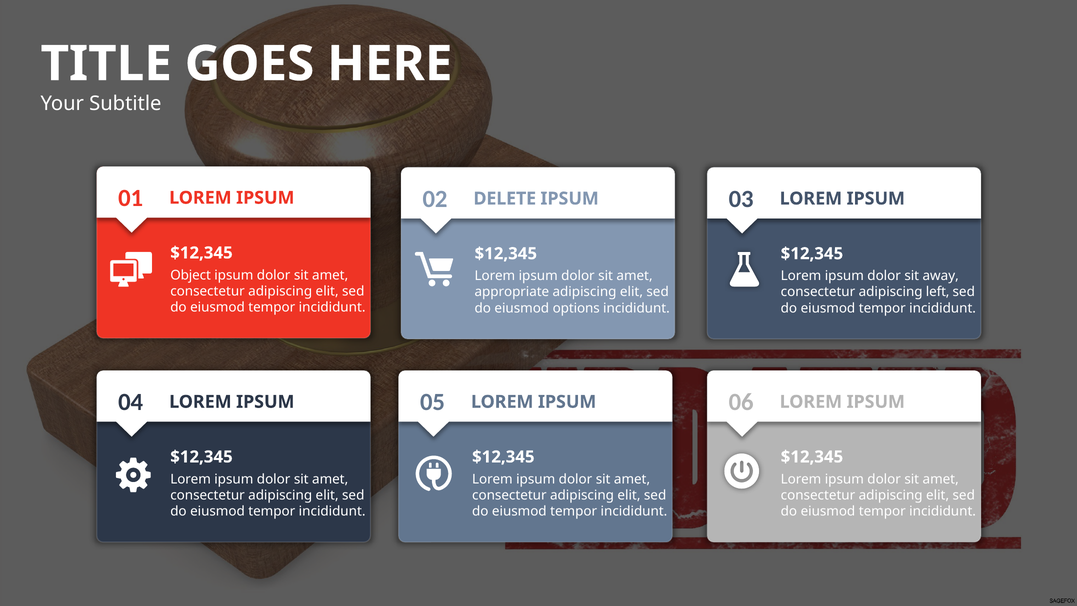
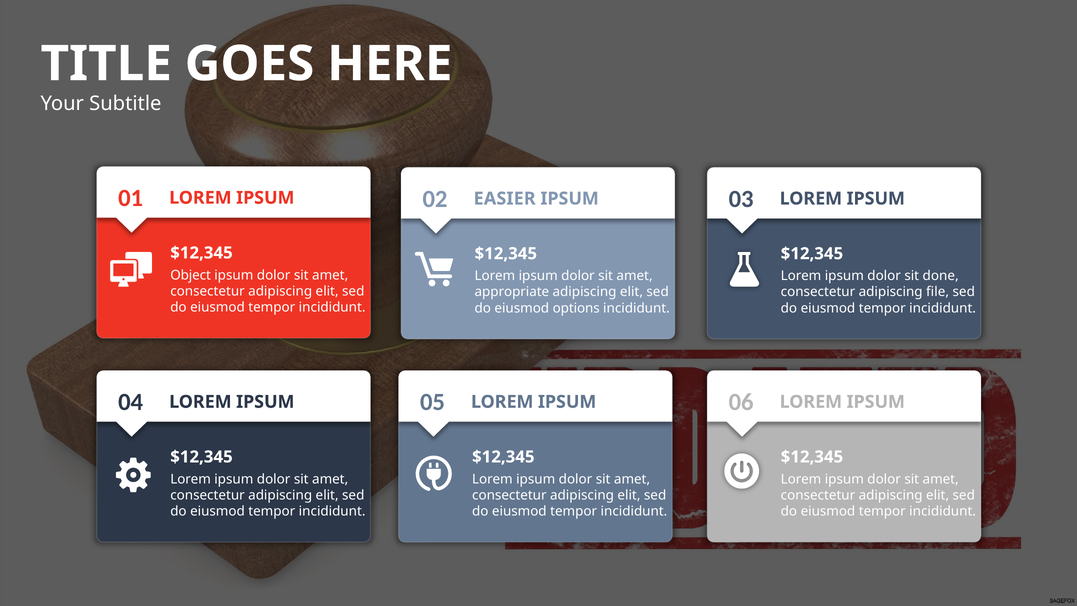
DELETE: DELETE -> EASIER
away: away -> done
left: left -> file
